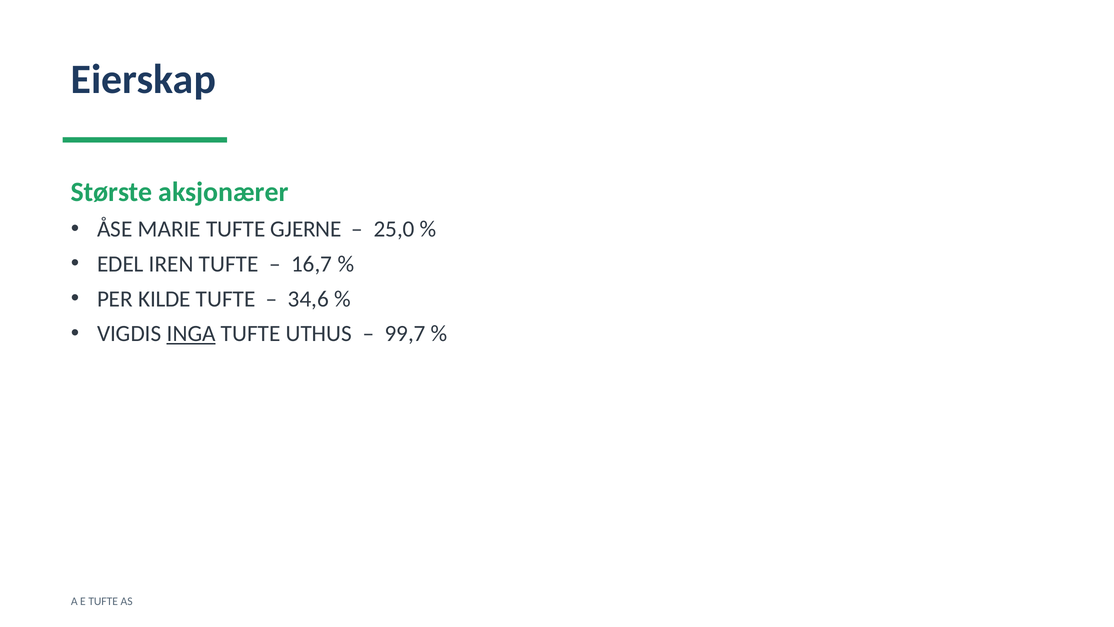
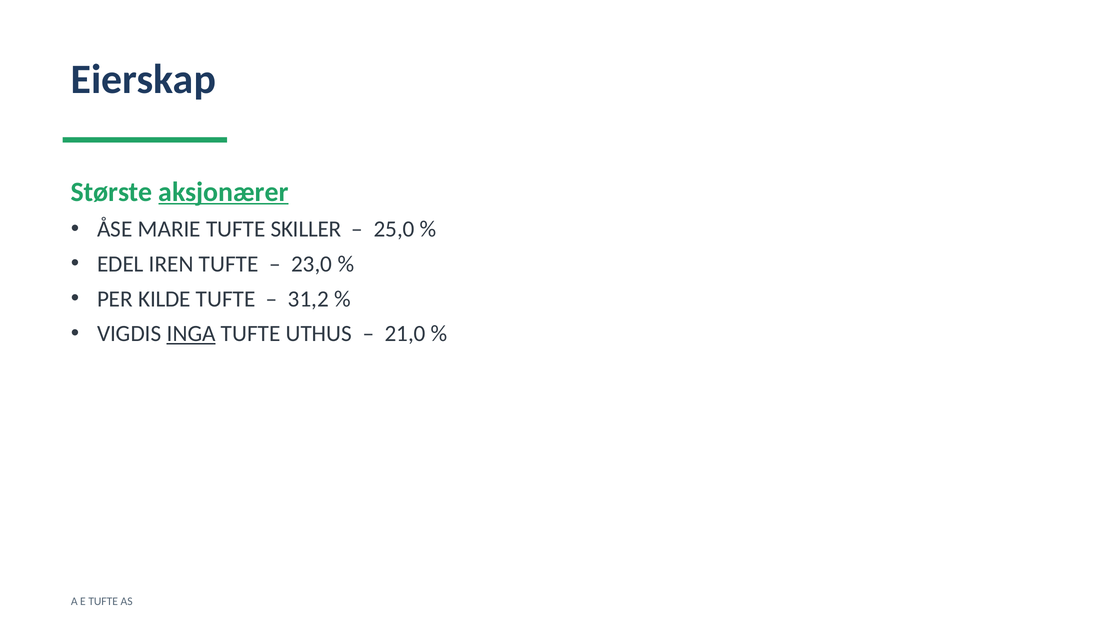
aksjonærer underline: none -> present
GJERNE: GJERNE -> SKILLER
16,7: 16,7 -> 23,0
34,6: 34,6 -> 31,2
99,7: 99,7 -> 21,0
